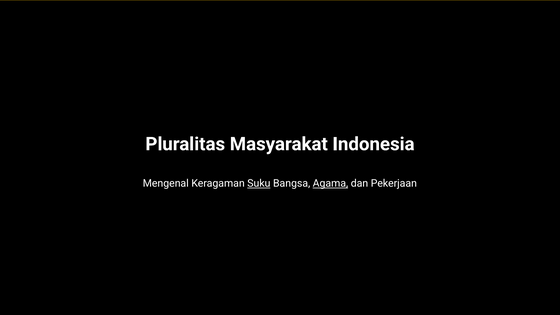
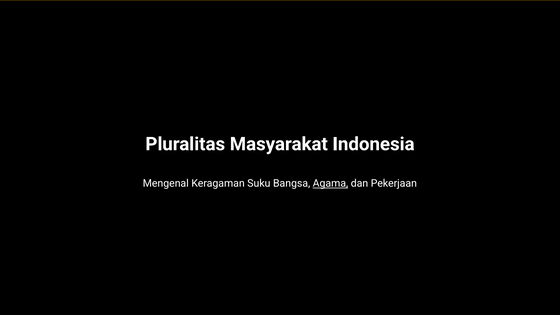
Suku underline: present -> none
